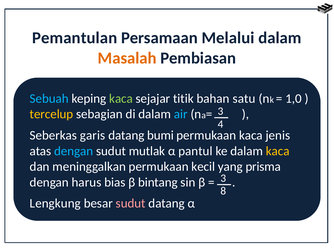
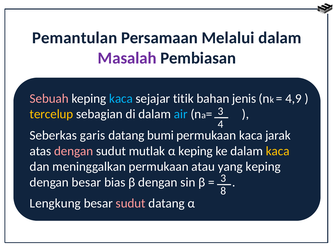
Masalah colour: orange -> purple
Sebuah colour: light blue -> pink
kaca at (121, 98) colour: light green -> light blue
satu: satu -> jenis
1,0: 1,0 -> 4,9
jenis: jenis -> jarak
dengan at (74, 151) colour: light blue -> pink
α pantul: pantul -> keping
kecil: kecil -> atau
yang prisma: prisma -> keping
dengan harus: harus -> besar
β bintang: bintang -> dengan
